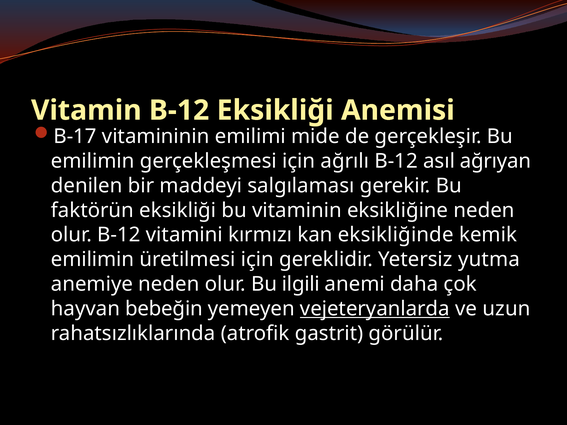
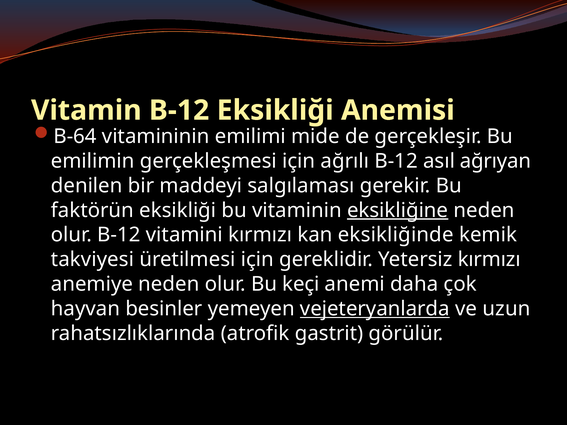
B-17: B-17 -> B-64
eksikliğine underline: none -> present
emilimin at (93, 260): emilimin -> takviyesi
Yetersiz yutma: yutma -> kırmızı
ilgili: ilgili -> keçi
bebeğin: bebeğin -> besinler
